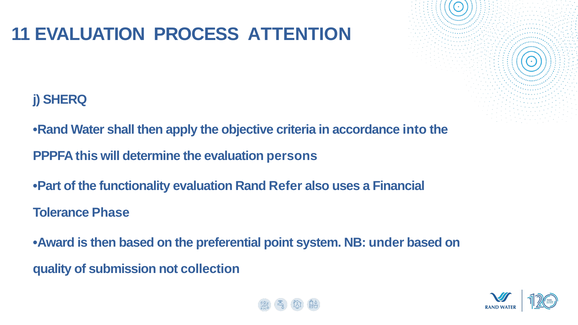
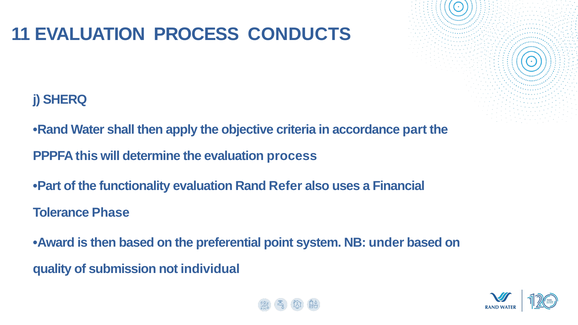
ATTENTION: ATTENTION -> CONDUCTS
accordance into: into -> part
the evaluation persons: persons -> process
collection: collection -> individual
